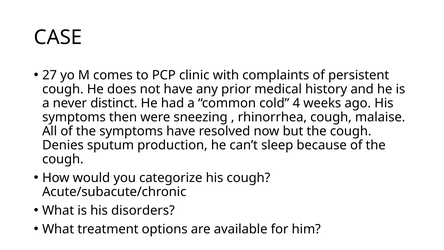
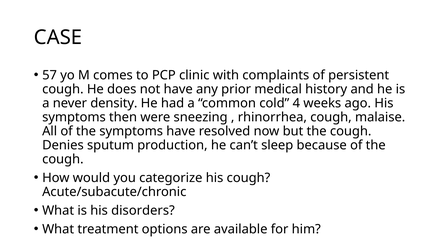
27: 27 -> 57
distinct: distinct -> density
